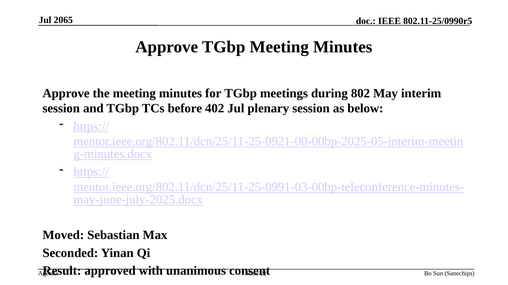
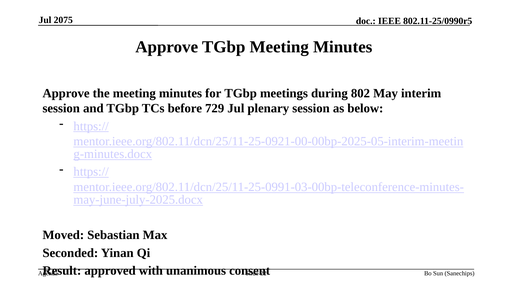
2065: 2065 -> 2075
402: 402 -> 729
